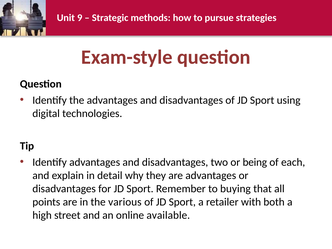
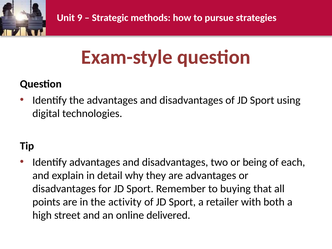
various: various -> activity
available: available -> delivered
